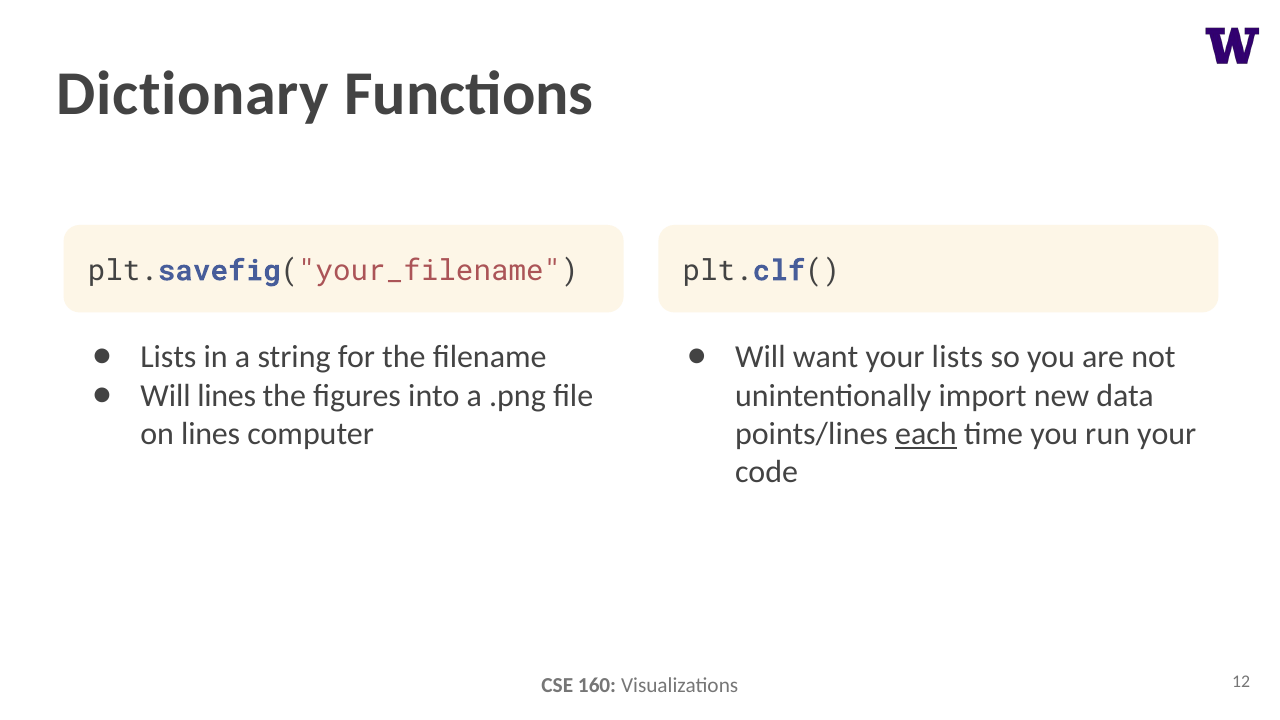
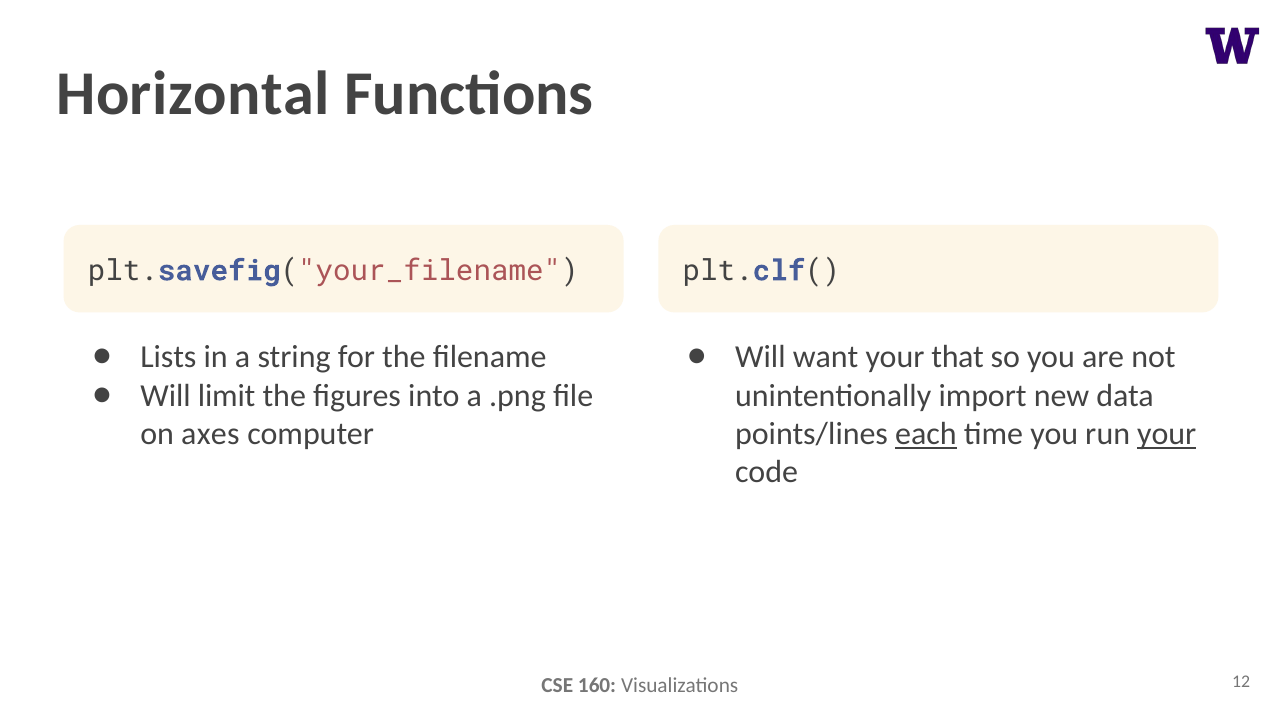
Dictionary: Dictionary -> Horizontal
your lists: lists -> that
Will lines: lines -> limit
on lines: lines -> axes
your at (1167, 434) underline: none -> present
